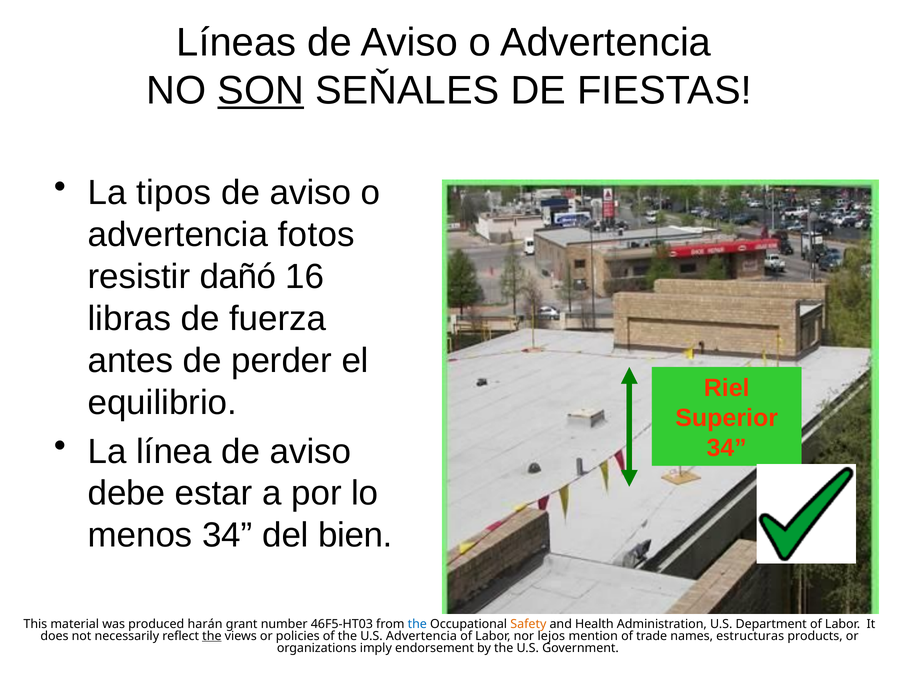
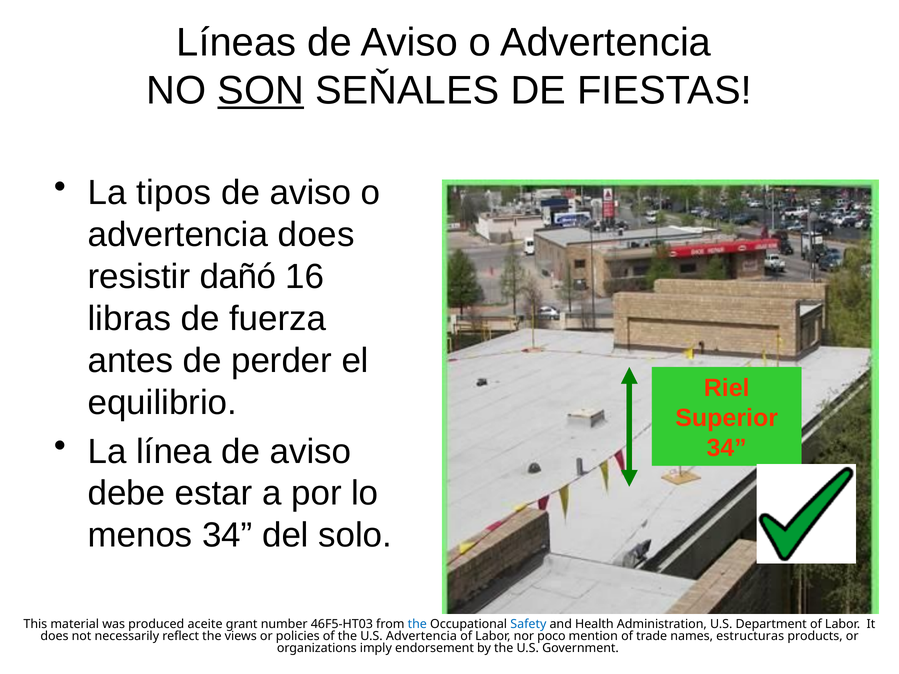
advertencia fotos: fotos -> does
bien: bien -> solo
harán: harán -> aceite
Safety colour: orange -> blue
the at (212, 636) underline: present -> none
lejos: lejos -> poco
